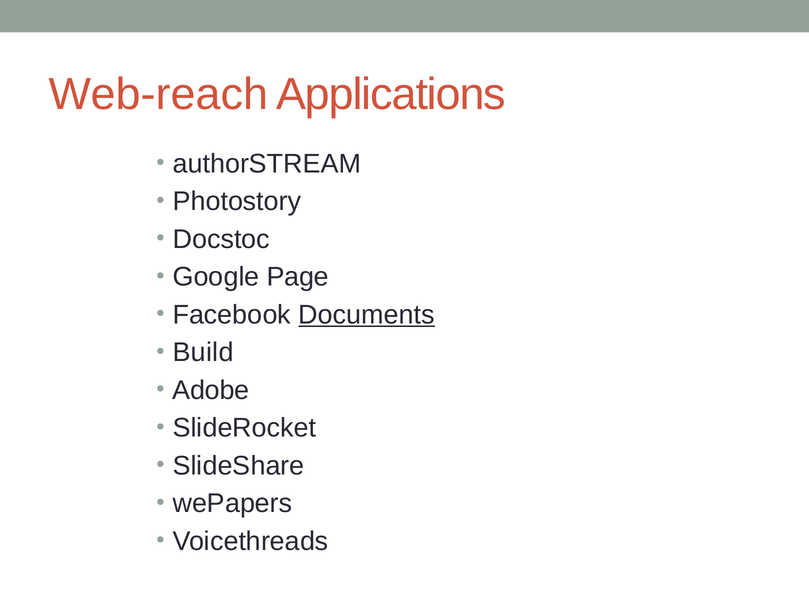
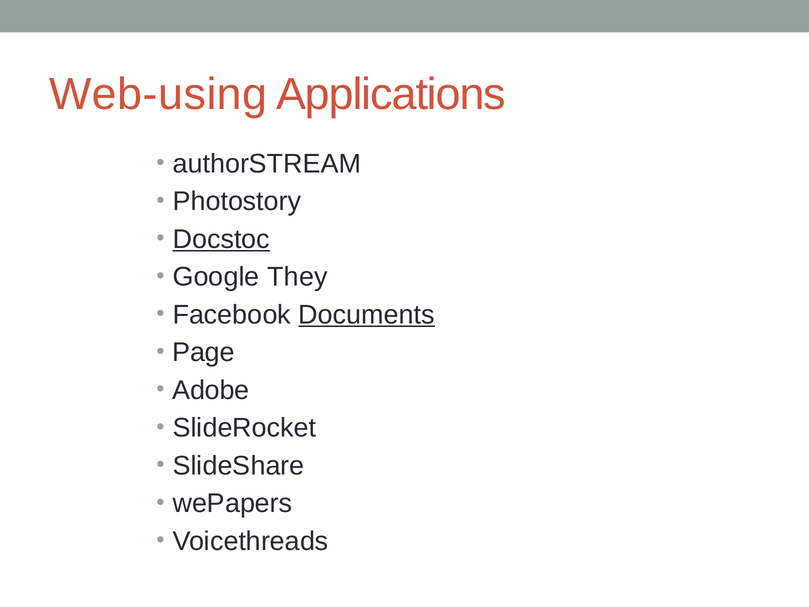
Web-reach: Web-reach -> Web-using
Docstoc underline: none -> present
Page: Page -> They
Build: Build -> Page
